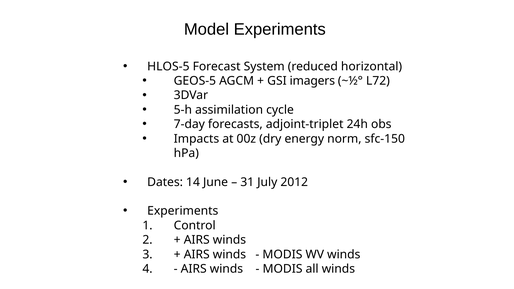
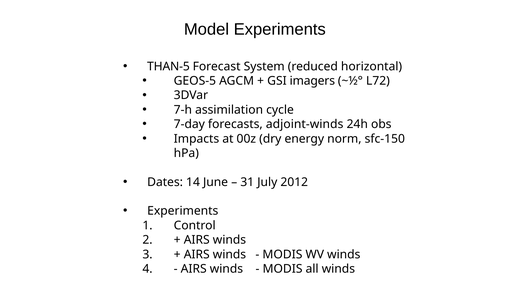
HLOS-5: HLOS-5 -> THAN-5
5-h: 5-h -> 7-h
adjoint-triplet: adjoint-triplet -> adjoint-winds
